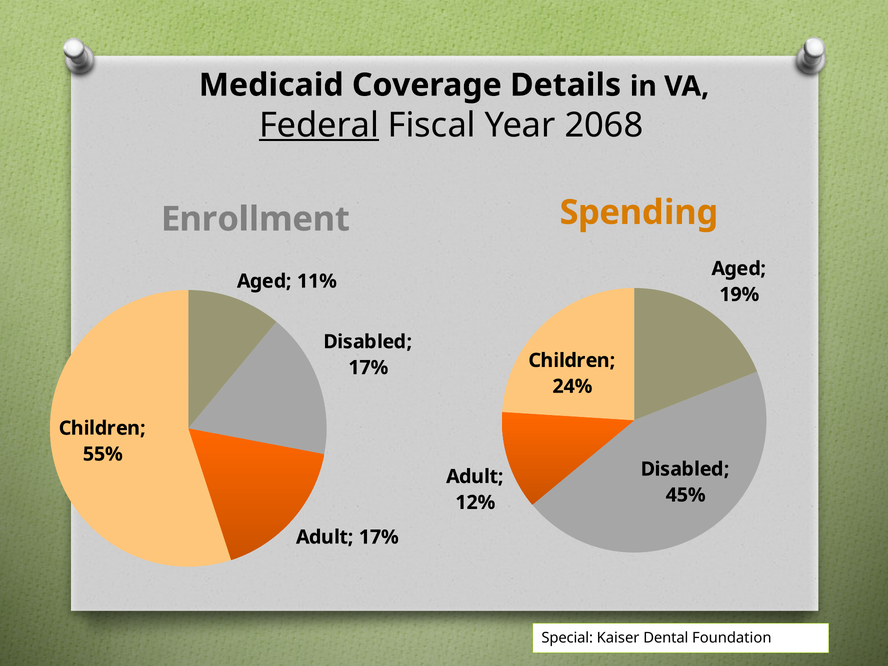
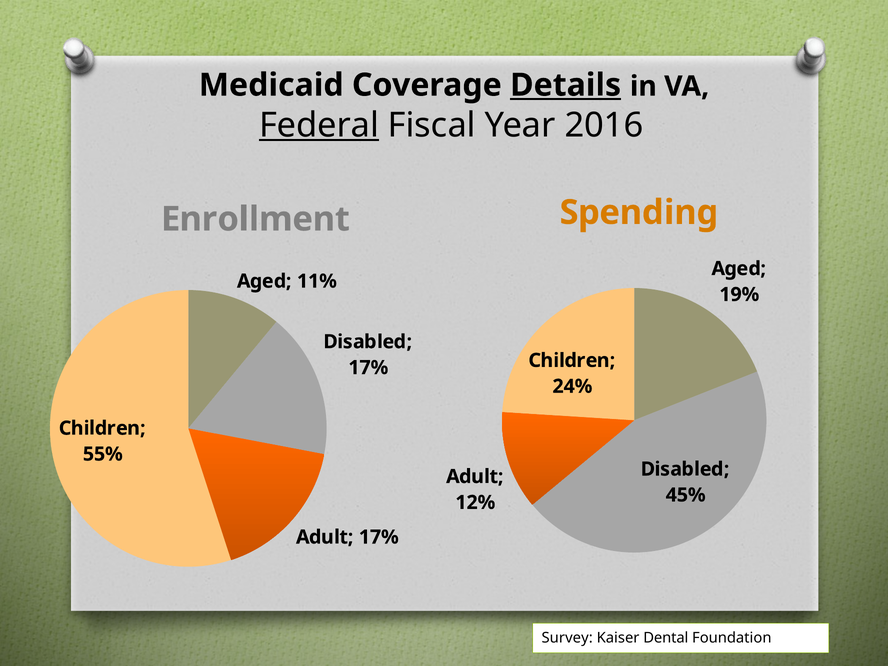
Details underline: none -> present
2068: 2068 -> 2016
Special: Special -> Survey
